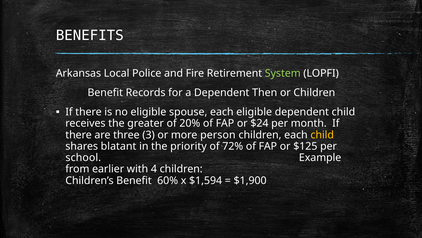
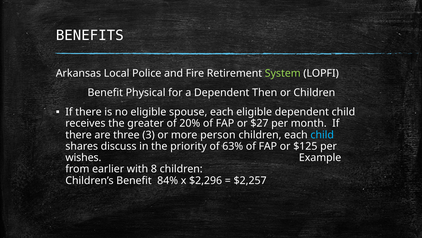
Records: Records -> Physical
$24: $24 -> $27
child at (322, 135) colour: yellow -> light blue
blatant: blatant -> discuss
72%: 72% -> 63%
school: school -> wishes
4: 4 -> 8
60%: 60% -> 84%
$1,594: $1,594 -> $2,296
$1,900: $1,900 -> $2,257
